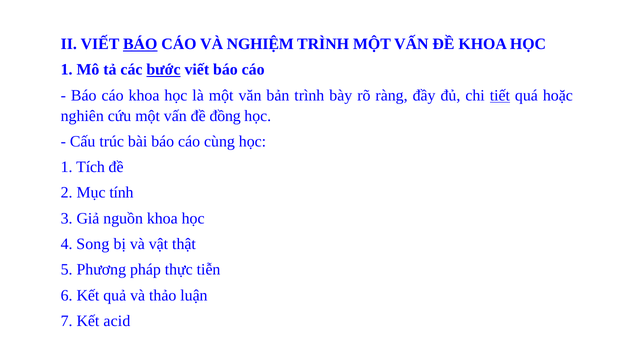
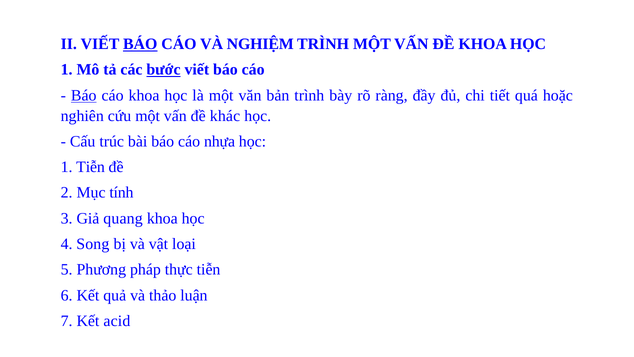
Báo at (84, 95) underline: none -> present
tiết underline: present -> none
đồng: đồng -> khác
cùng: cùng -> nhựa
1 Tích: Tích -> Tiễn
nguồn: nguồn -> quang
thật: thật -> loại
